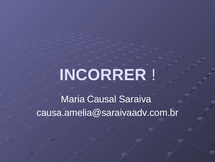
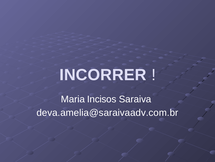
Causal: Causal -> Incisos
causa.amelia@saraivaadv.com.br: causa.amelia@saraivaadv.com.br -> deva.amelia@saraivaadv.com.br
